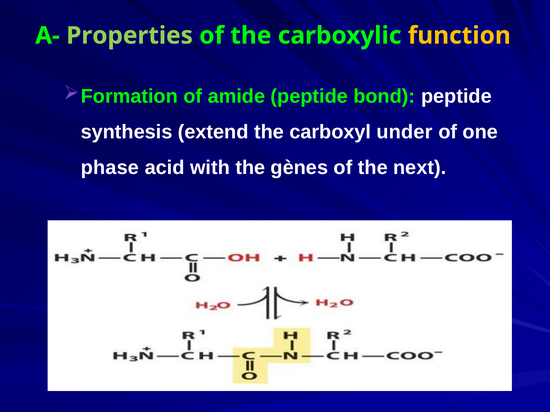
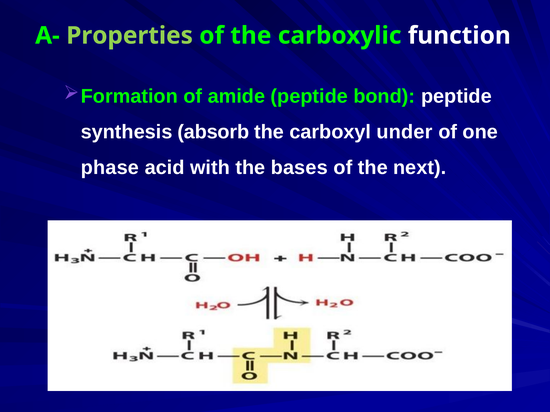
function colour: yellow -> white
extend: extend -> absorb
gènes: gènes -> bases
